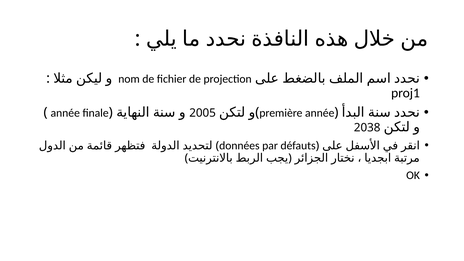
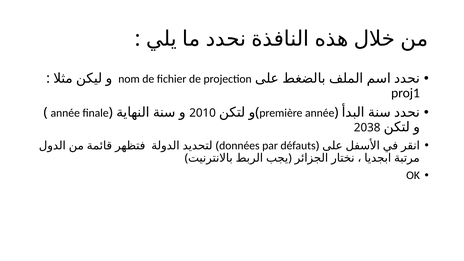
2005: 2005 -> 2010
